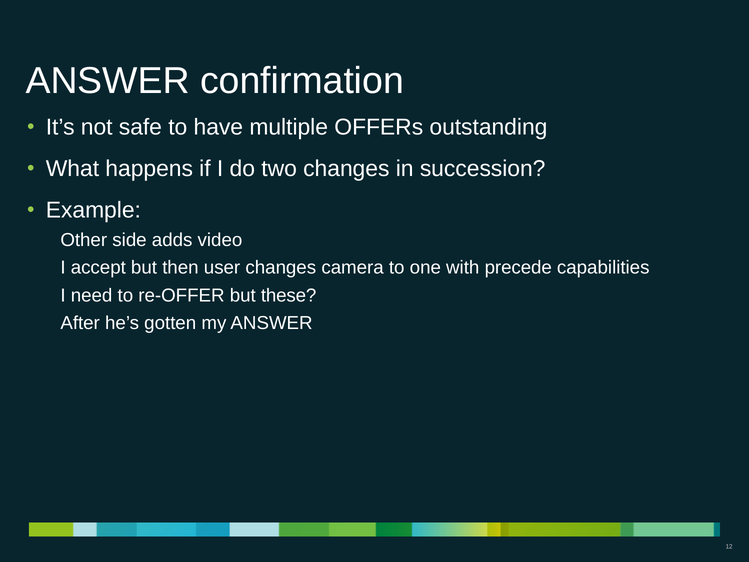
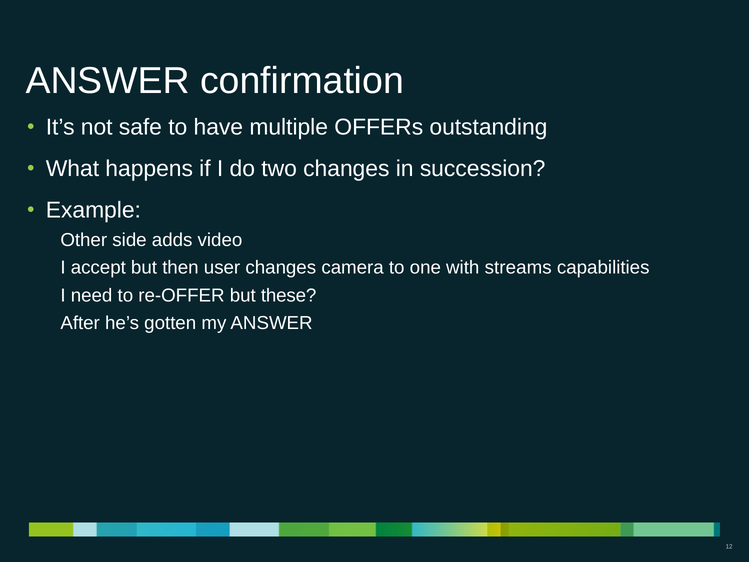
precede: precede -> streams
